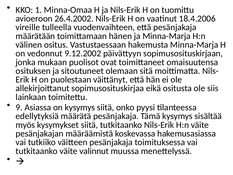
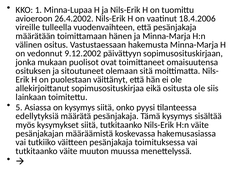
Minna-Omaa: Minna-Omaa -> Minna-Lupaa
9: 9 -> 5
valinnut: valinnut -> muuton
